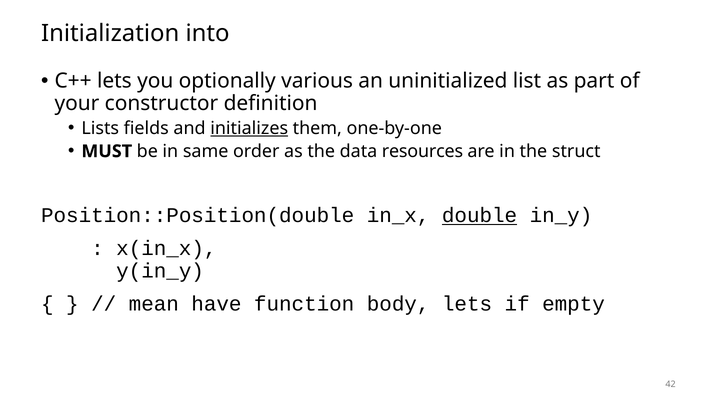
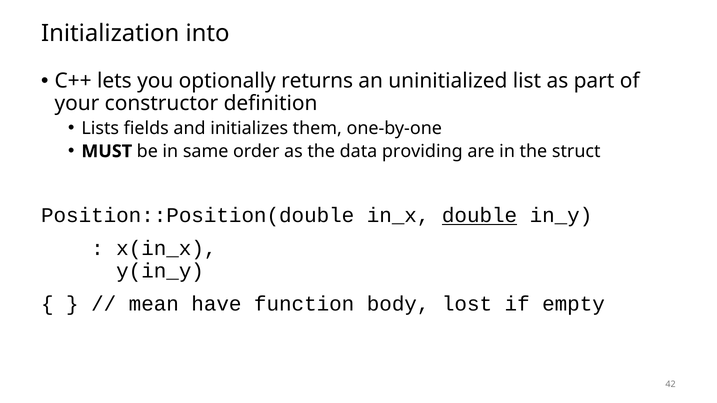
various: various -> returns
initializes underline: present -> none
resources: resources -> providing
body lets: lets -> lost
